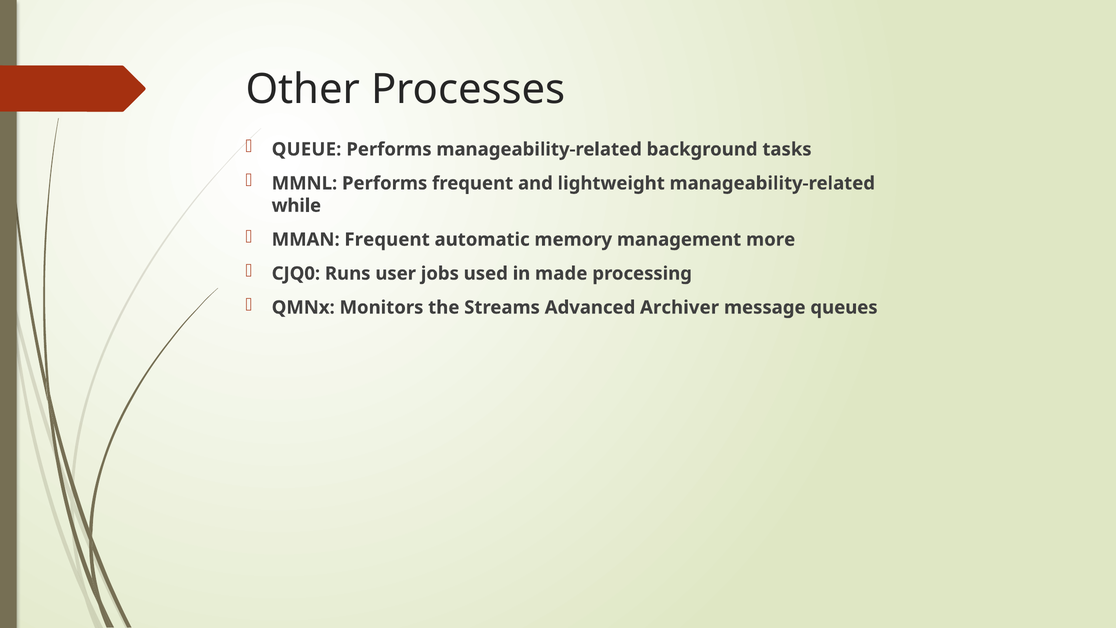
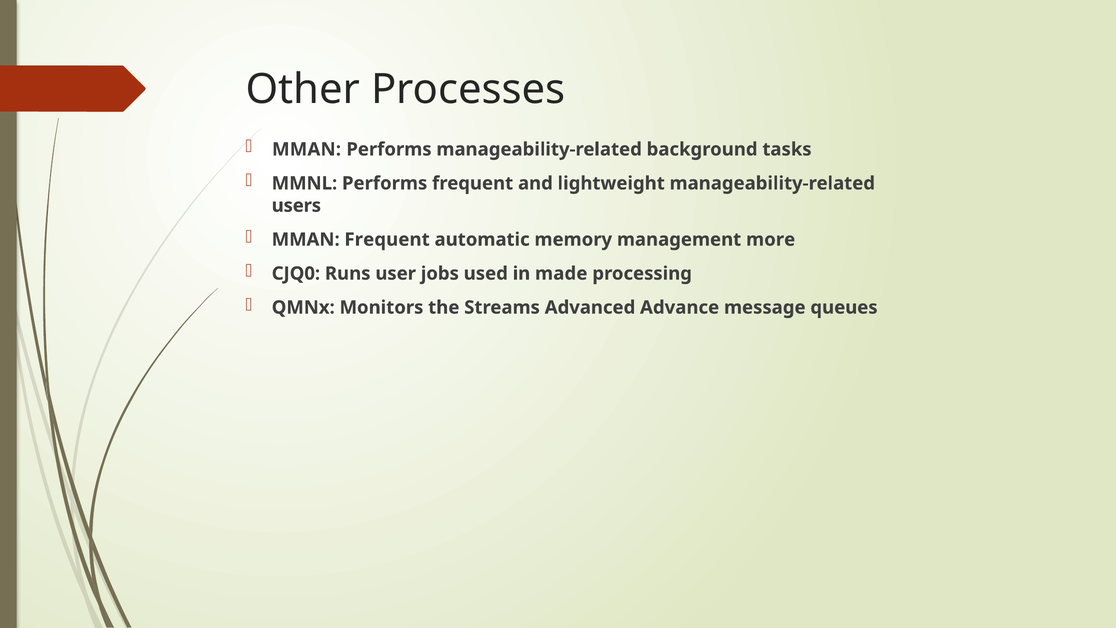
QUEUE at (307, 149): QUEUE -> MMAN
while: while -> users
Archiver: Archiver -> Advance
